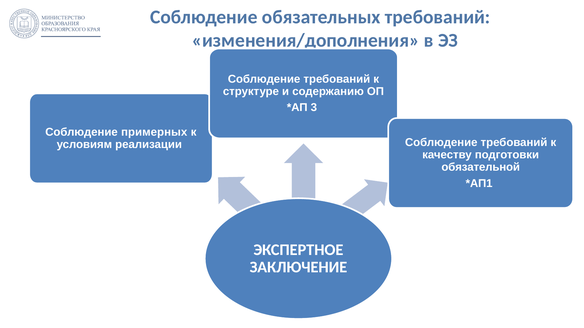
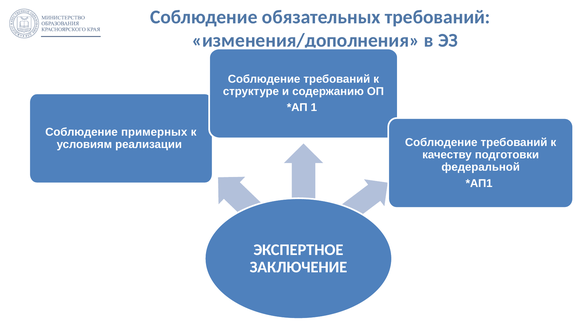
3: 3 -> 1
обязательной: обязательной -> федеральной
